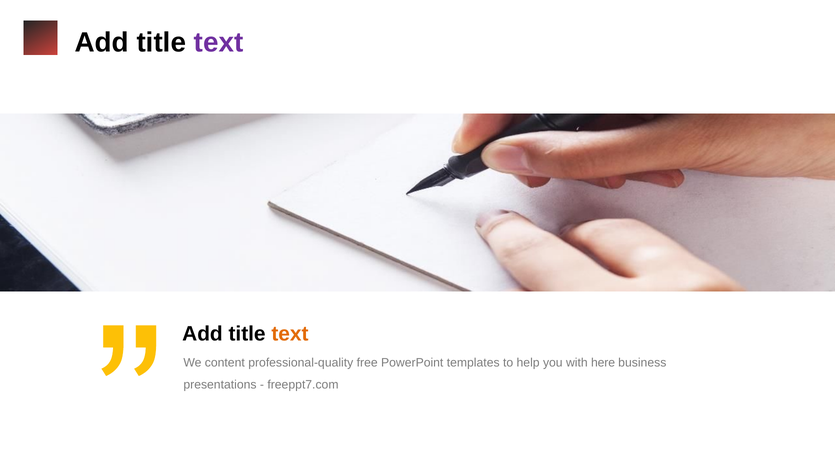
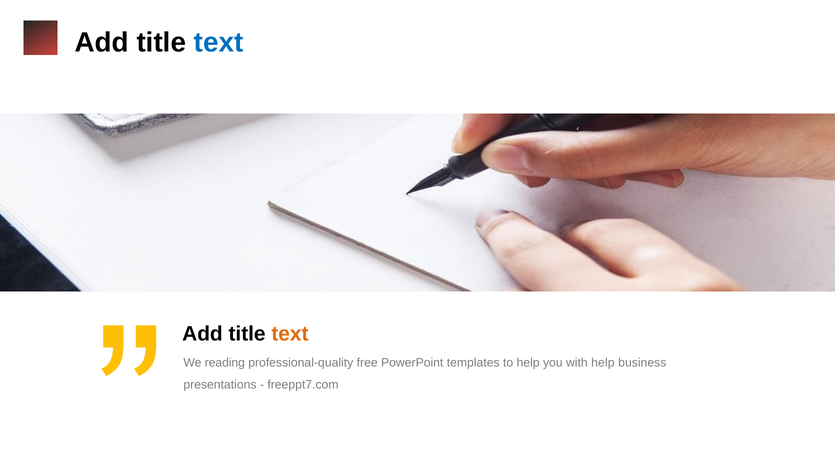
text at (219, 42) colour: purple -> blue
content: content -> reading
with here: here -> help
